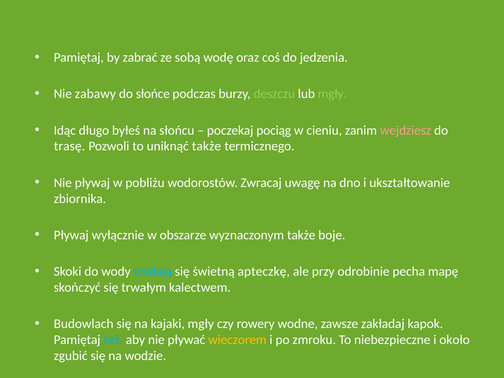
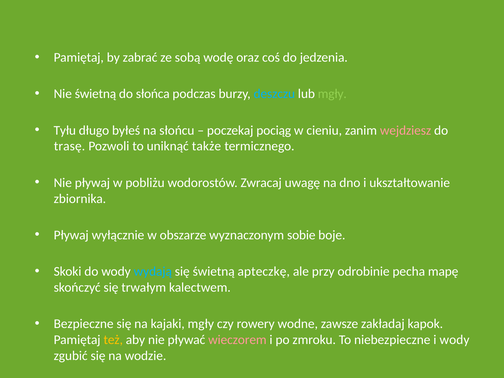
Nie zabawy: zabawy -> świetną
słońce: słońce -> słońca
deszczu colour: light green -> light blue
Idąc: Idąc -> Tyłu
wyznaczonym także: także -> sobie
Budowlach: Budowlach -> Bezpieczne
też colour: light blue -> yellow
wieczorem colour: yellow -> pink
i około: około -> wody
